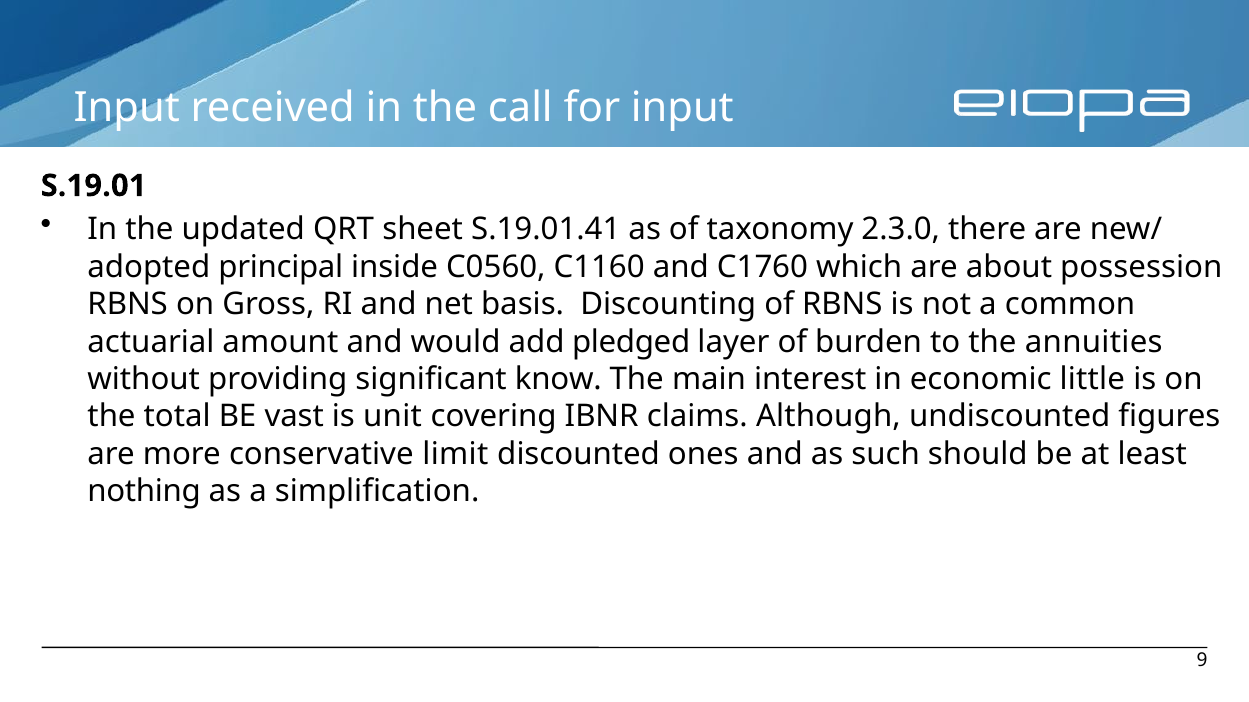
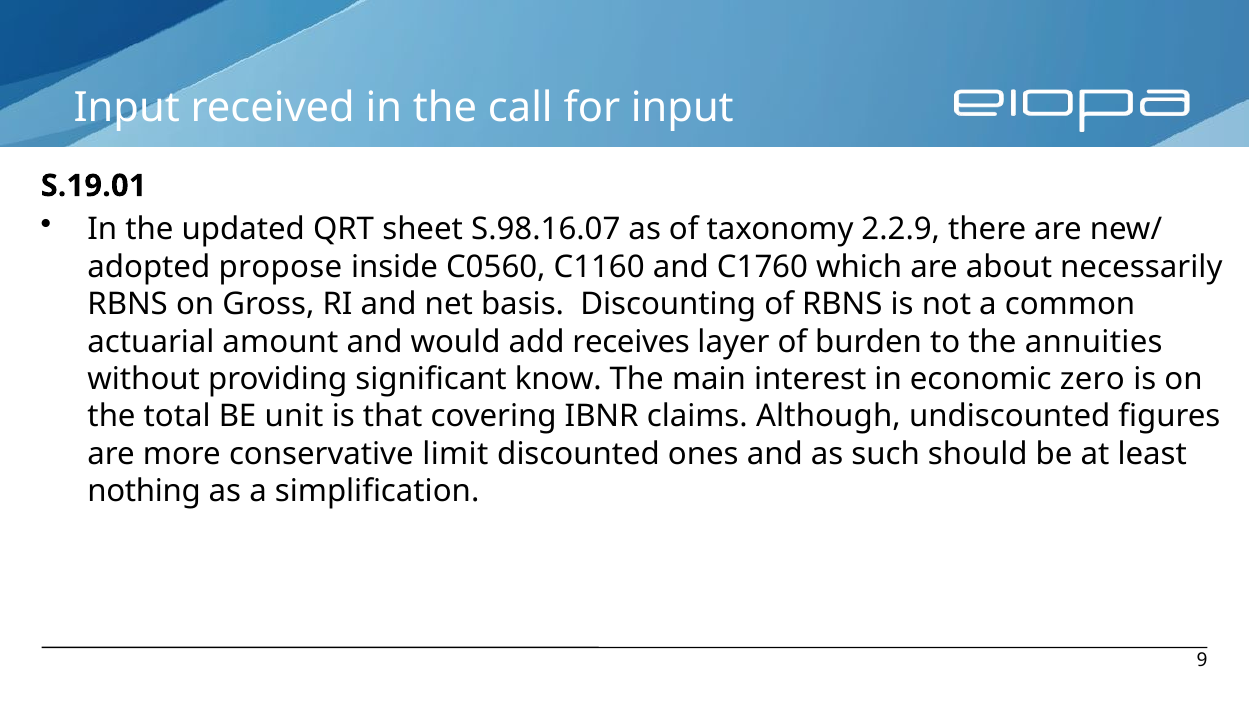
S.19.01.41: S.19.01.41 -> S.98.16.07
2.3.0: 2.3.0 -> 2.2.9
principal: principal -> propose
possession: possession -> necessarily
pledged: pledged -> receives
little: little -> zero
vast: vast -> unit
unit: unit -> that
